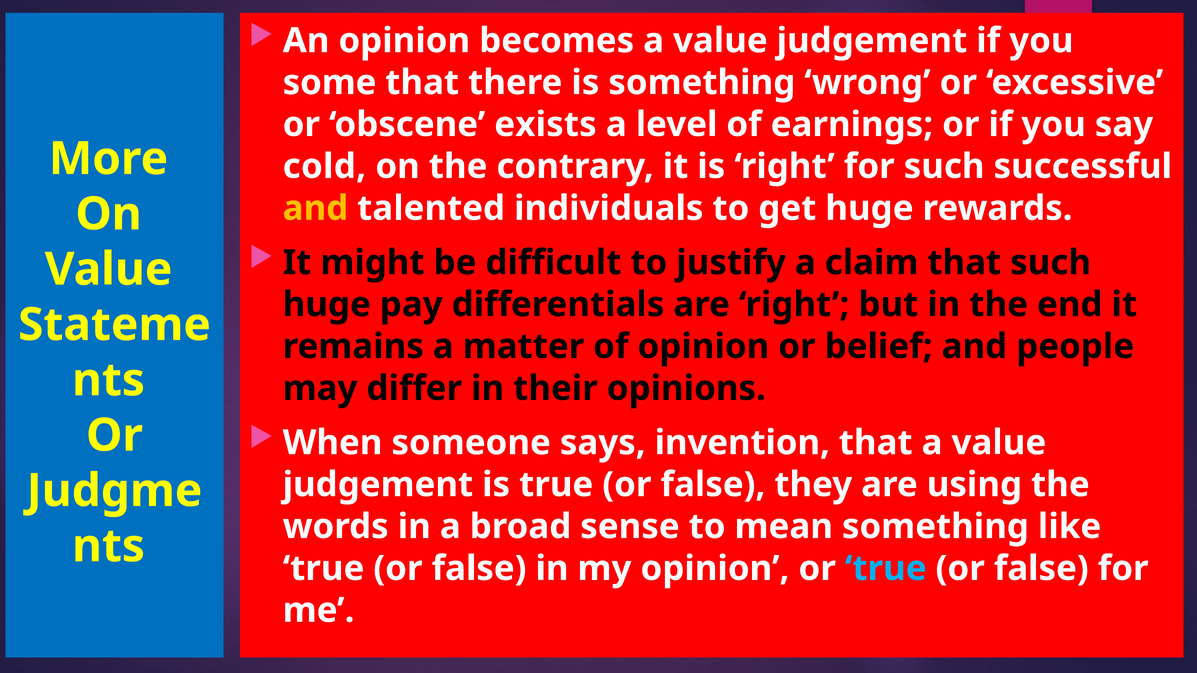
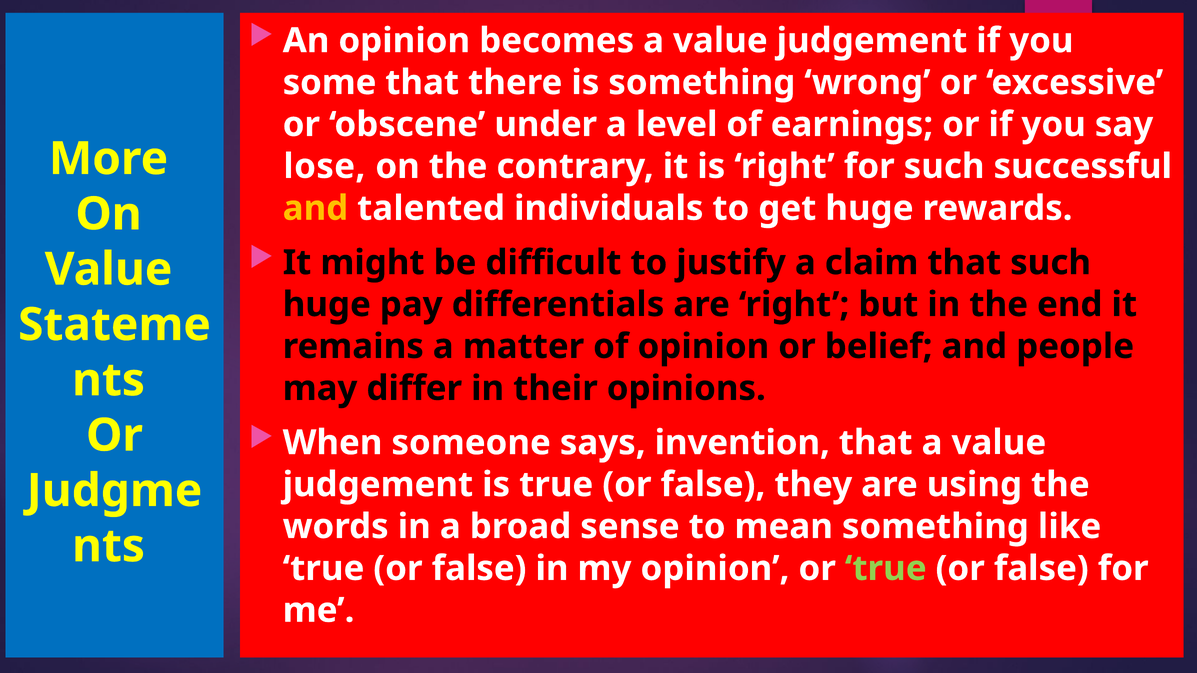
exists: exists -> under
cold: cold -> lose
true at (886, 569) colour: light blue -> light green
